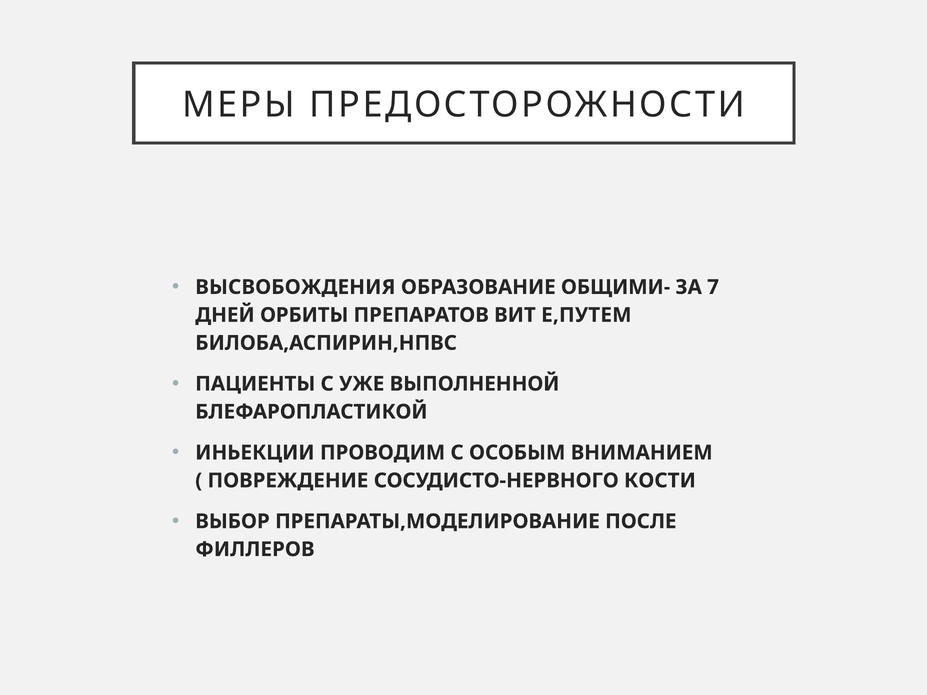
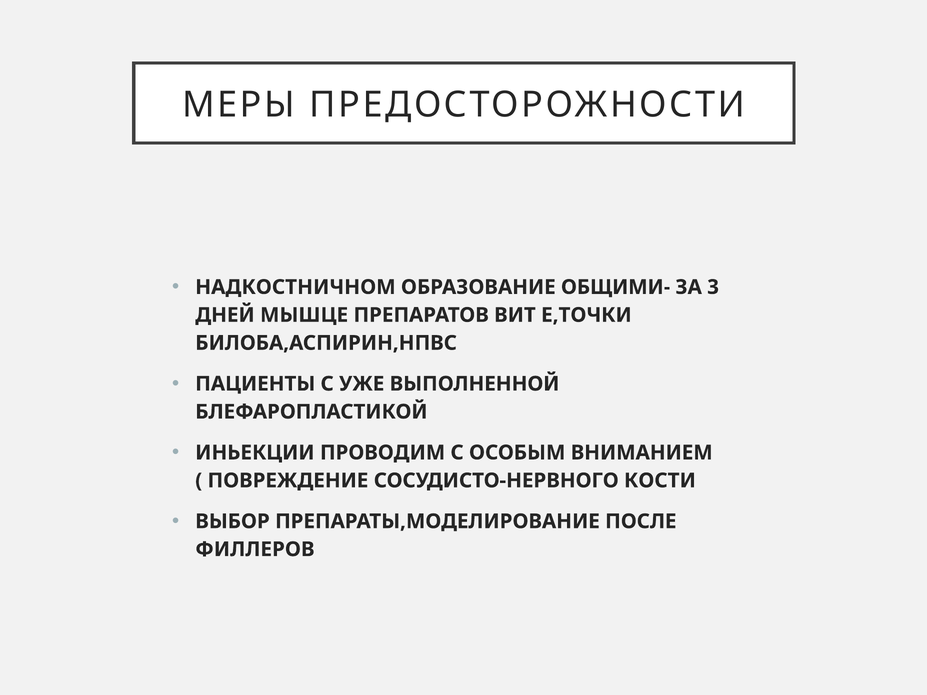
ВЫСВОБОЖДЕНИЯ: ВЫСВОБОЖДЕНИЯ -> НАДКОСТНИЧНОМ
7: 7 -> 3
ОРБИТЫ: ОРБИТЫ -> МЫШЦЕ
Е,ПУТЕМ: Е,ПУТЕМ -> Е,ТОЧКИ
